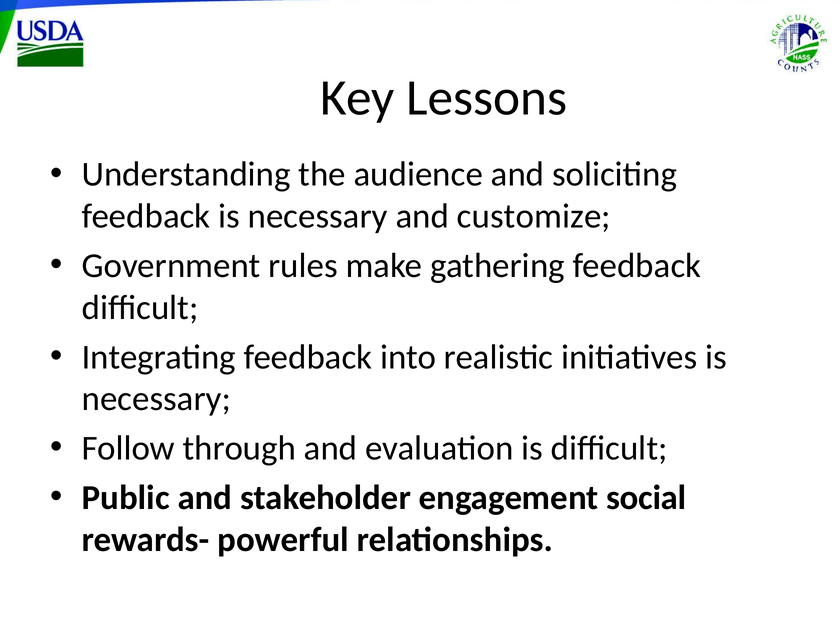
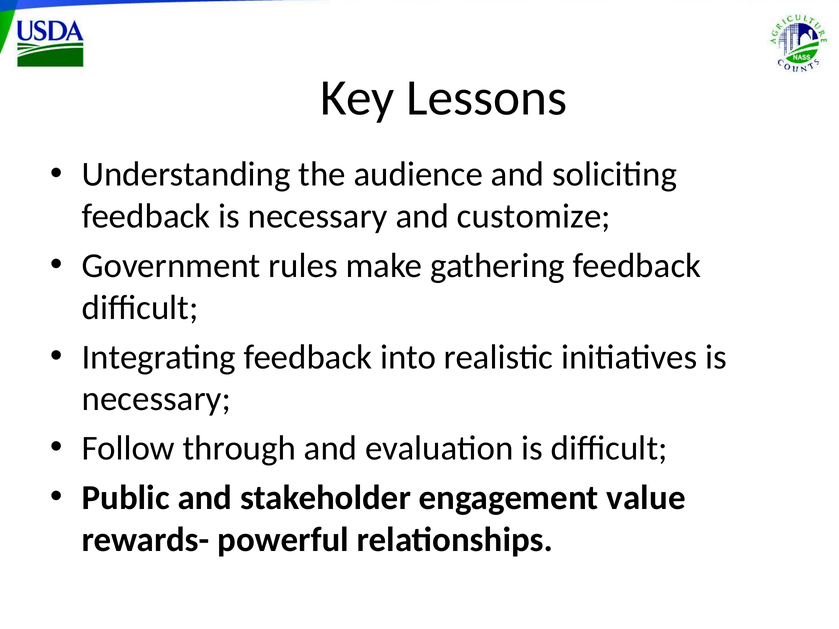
social: social -> value
